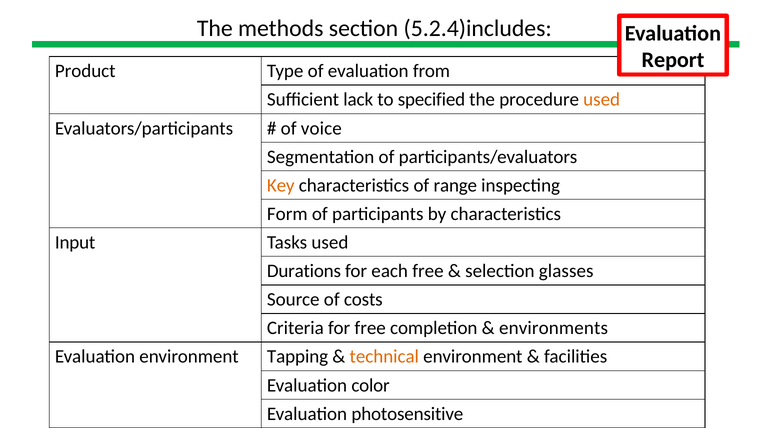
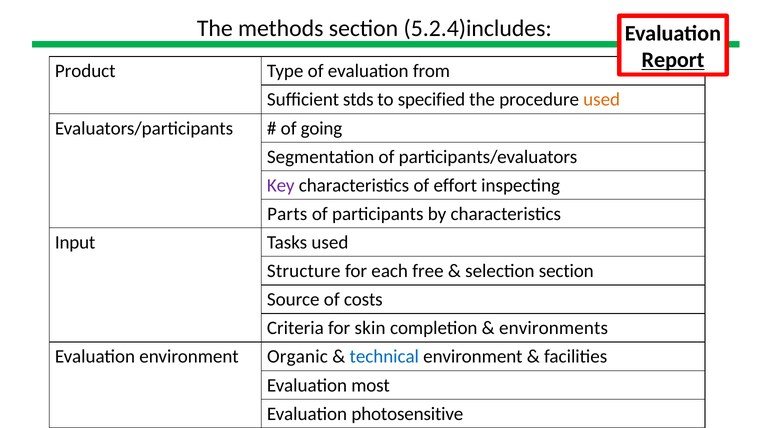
Report underline: none -> present
lack: lack -> stds
voice: voice -> going
Key colour: orange -> purple
range: range -> effort
Form: Form -> Parts
Durations: Durations -> Structure
selection glasses: glasses -> section
for free: free -> skin
Tapping: Tapping -> Organic
technical colour: orange -> blue
color: color -> most
